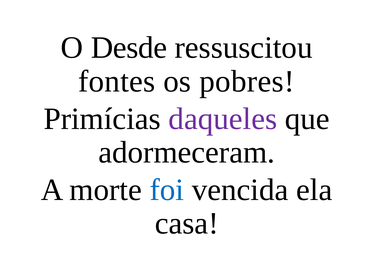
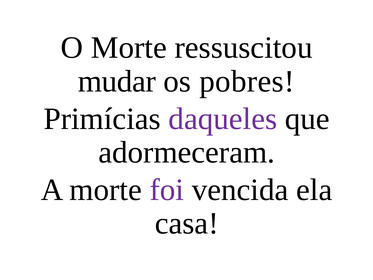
O Desde: Desde -> Morte
fontes: fontes -> mudar
foi colour: blue -> purple
